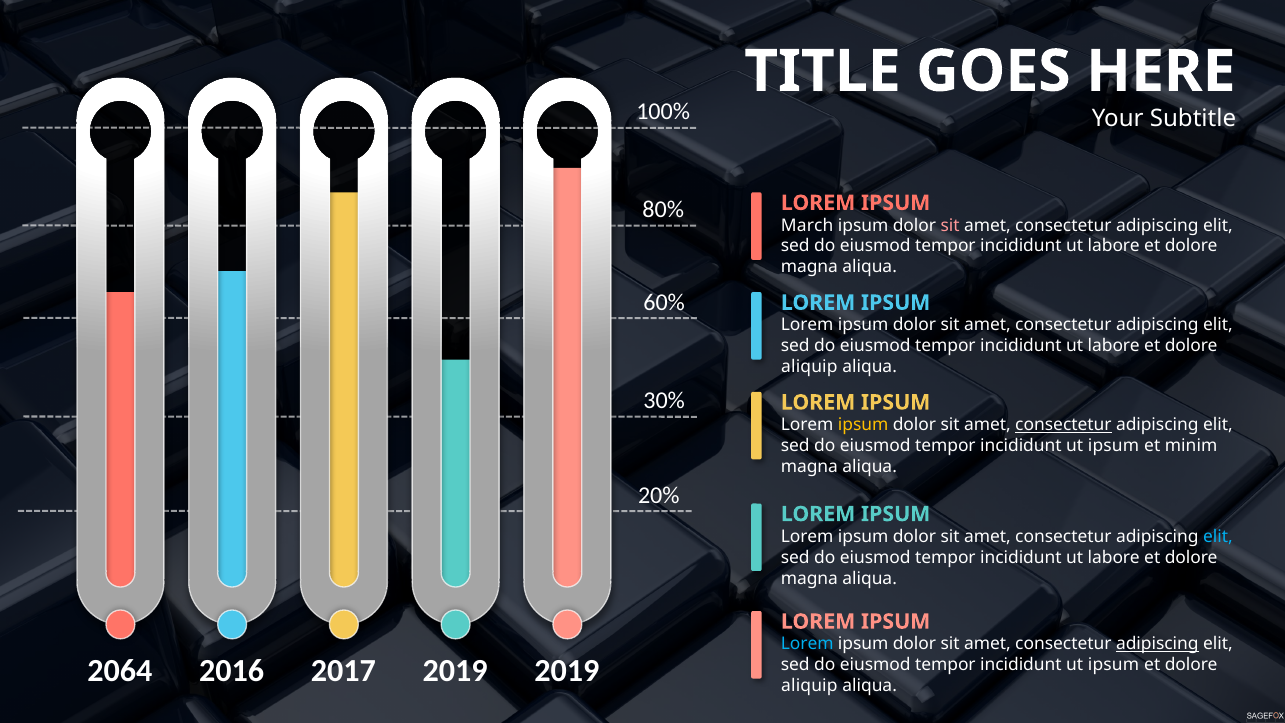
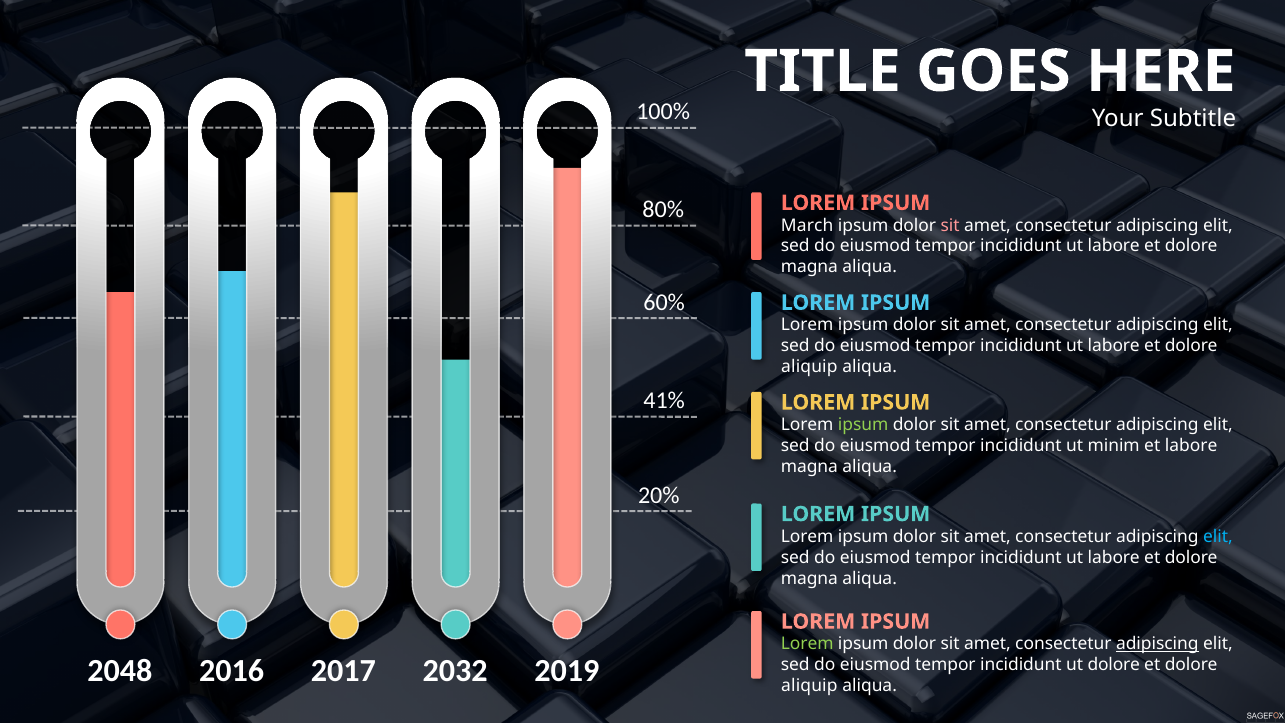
30%: 30% -> 41%
ipsum at (863, 425) colour: yellow -> light green
consectetur at (1063, 425) underline: present -> none
ipsum at (1114, 446): ipsum -> minim
et minim: minim -> labore
Lorem at (807, 644) colour: light blue -> light green
2064: 2064 -> 2048
2017 2019: 2019 -> 2032
ipsum at (1114, 665): ipsum -> dolore
